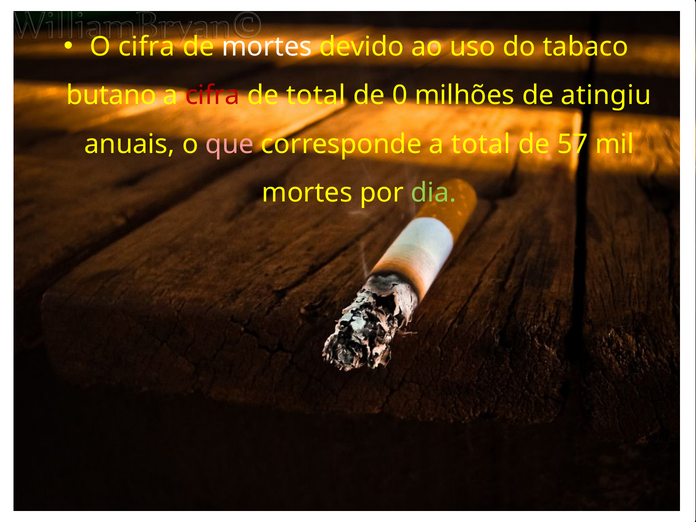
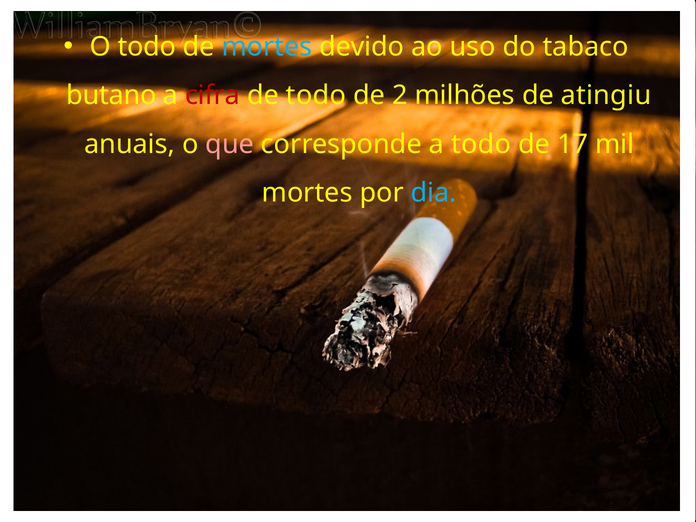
O cifra: cifra -> todo
mortes at (267, 47) colour: white -> light blue
de total: total -> todo
0: 0 -> 2
a total: total -> todo
57: 57 -> 17
dia colour: light green -> light blue
